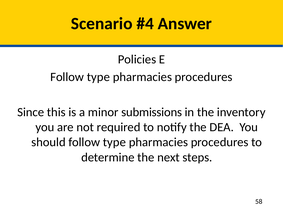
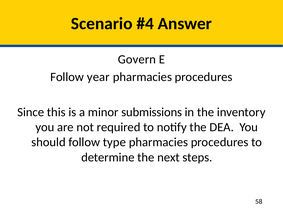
Policies: Policies -> Govern
type at (98, 77): type -> year
